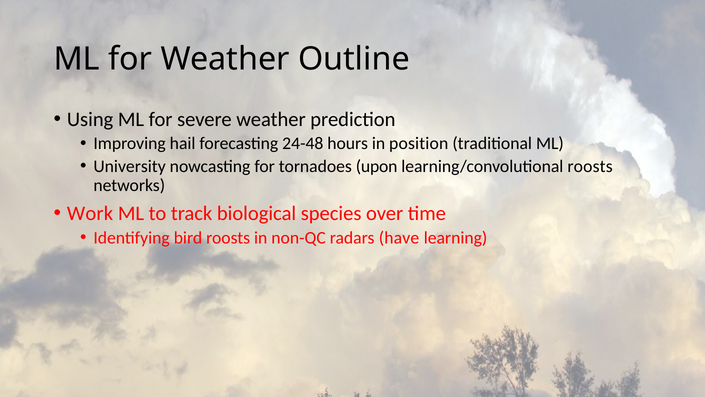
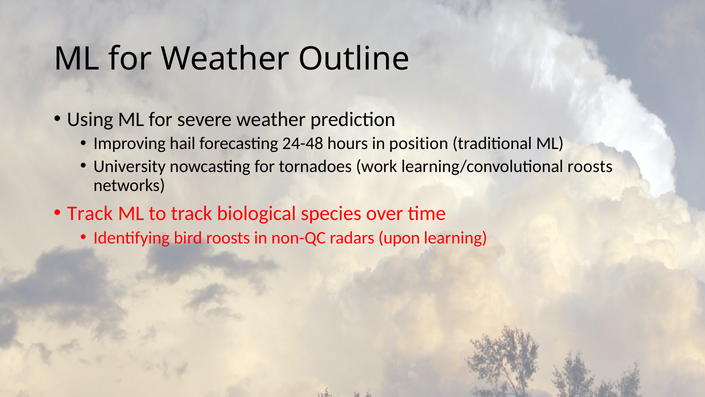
upon: upon -> work
Work at (90, 213): Work -> Track
have: have -> upon
